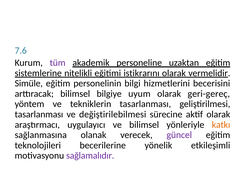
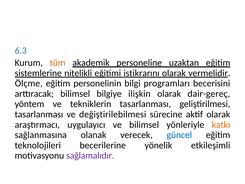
7.6: 7.6 -> 6.3
tüm colour: purple -> orange
Simüle: Simüle -> Ölçme
hizmetlerini: hizmetlerini -> programları
uyum: uyum -> ilişkin
geri-gereç: geri-gereç -> dair-gereç
güncel colour: purple -> blue
